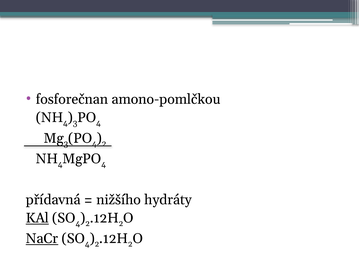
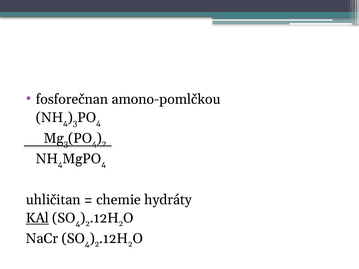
přídavná: přídavná -> uhličitan
nižšího: nižšího -> chemie
NaCr underline: present -> none
